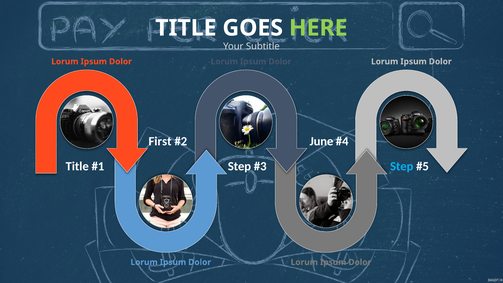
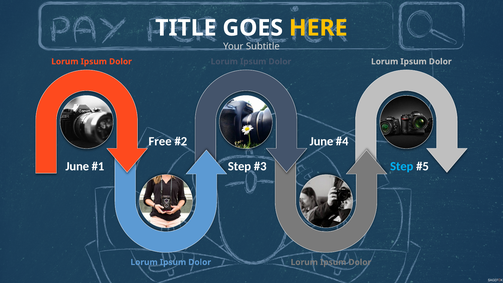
HERE colour: light green -> yellow
First: First -> Free
Title at (77, 166): Title -> June
